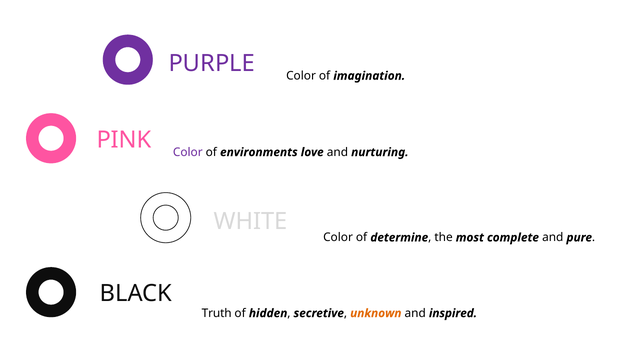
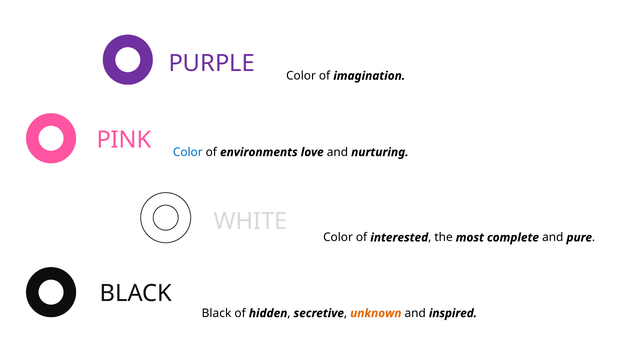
Color at (188, 152) colour: purple -> blue
determine: determine -> interested
Truth at (217, 313): Truth -> Black
